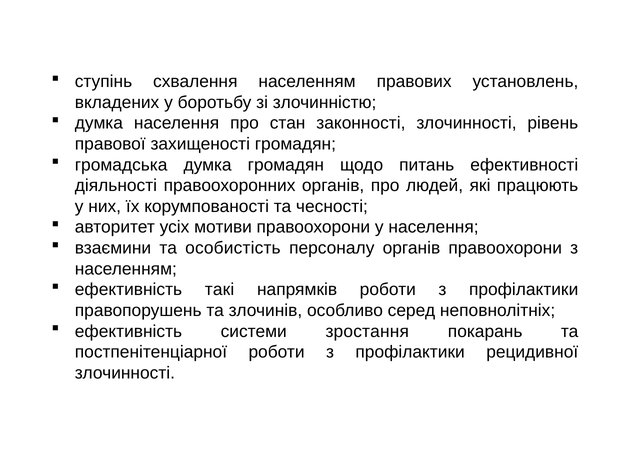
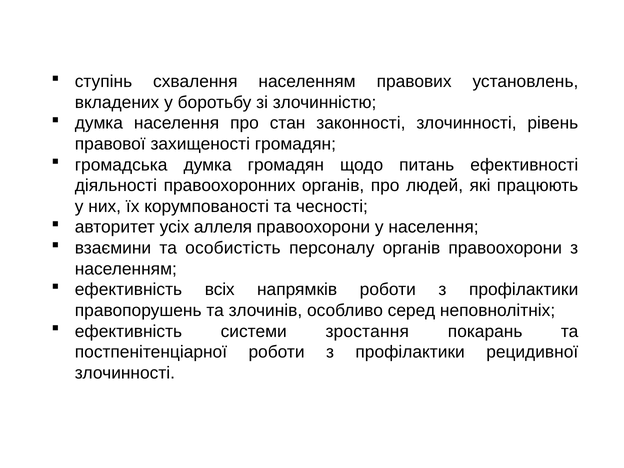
мотиви: мотиви -> аллеля
такі: такі -> всіх
